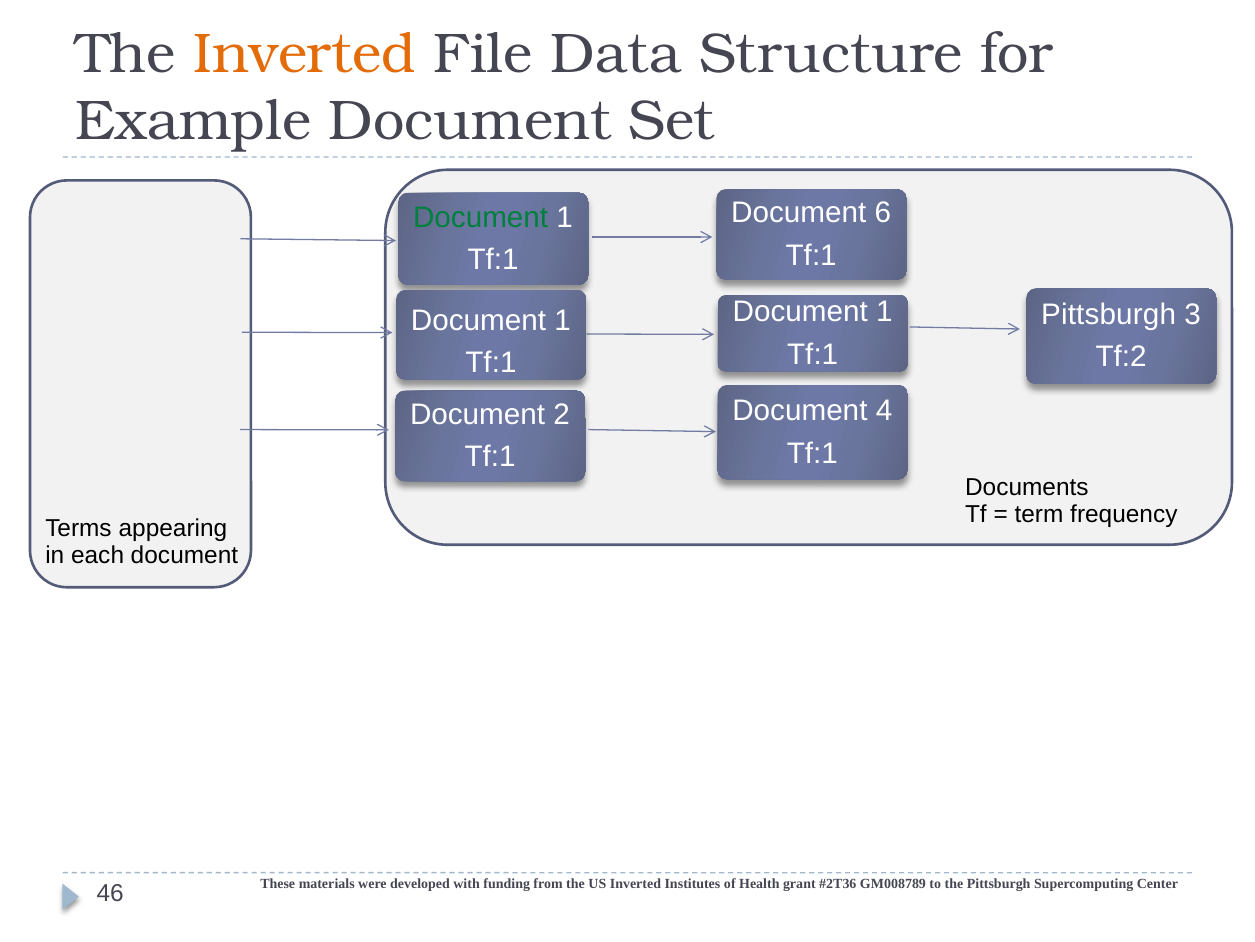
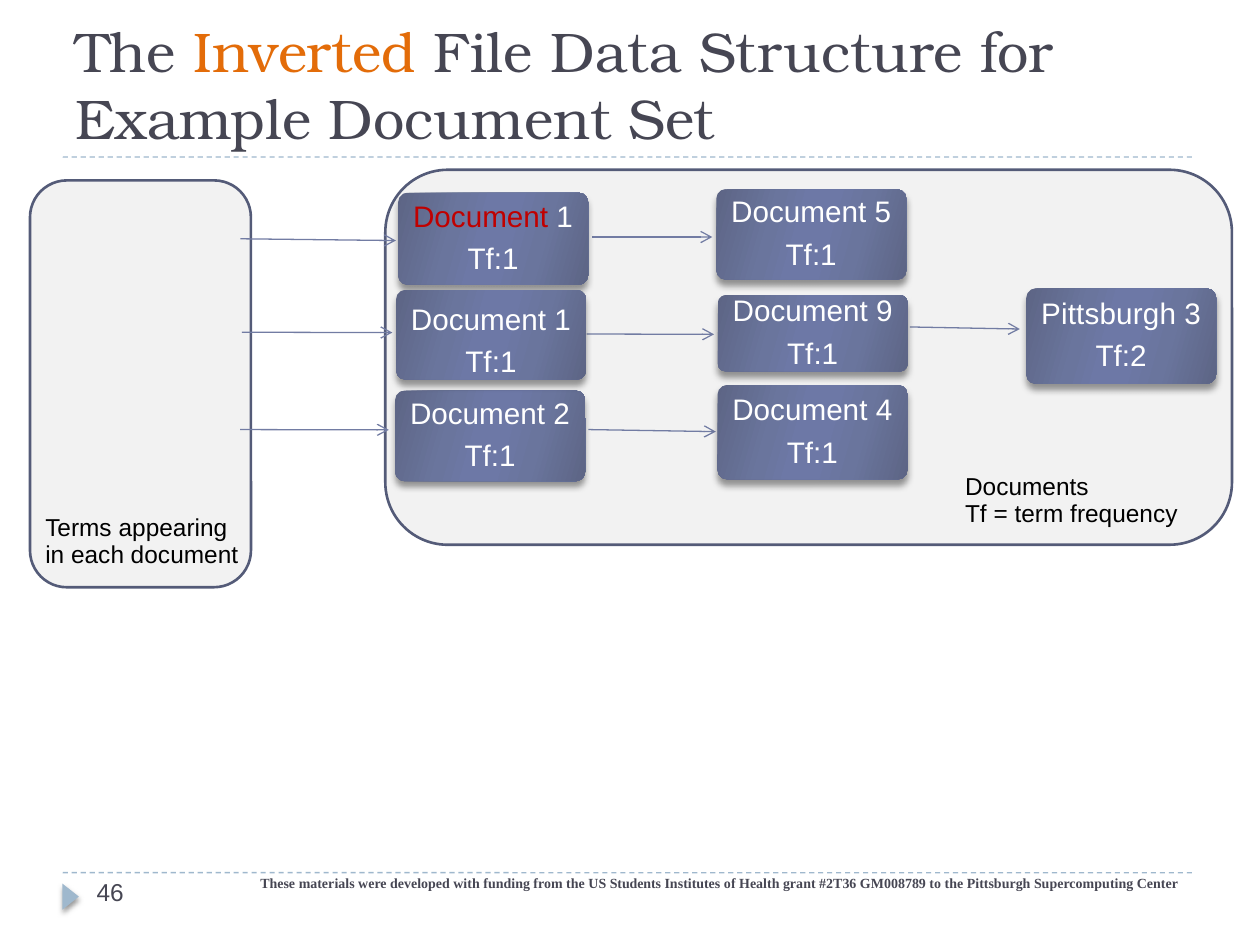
6: 6 -> 5
Document at (481, 217) colour: green -> red
1 at (884, 312): 1 -> 9
US Inverted: Inverted -> Students
